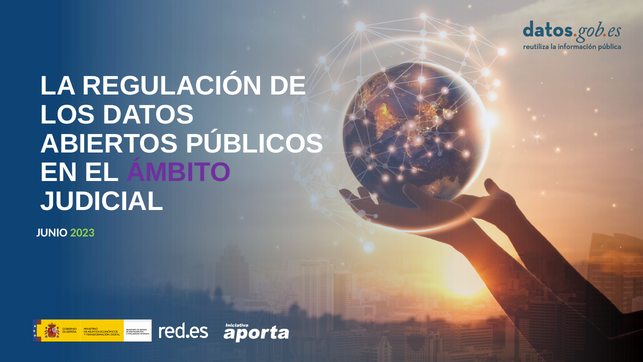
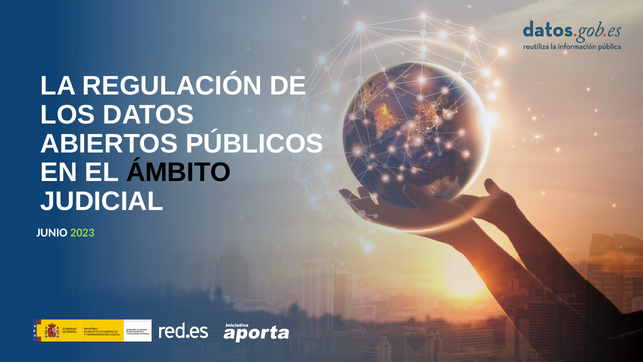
ÁMBITO colour: purple -> black
